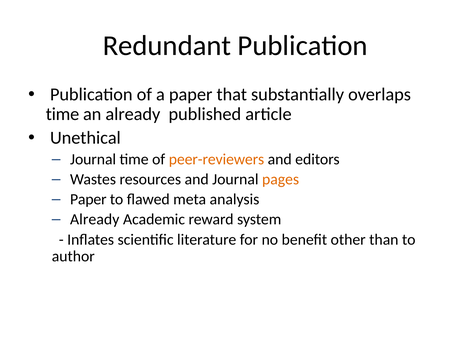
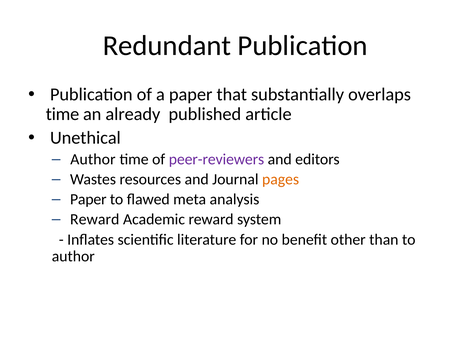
Journal at (93, 159): Journal -> Author
peer-reviewers colour: orange -> purple
Already at (95, 220): Already -> Reward
